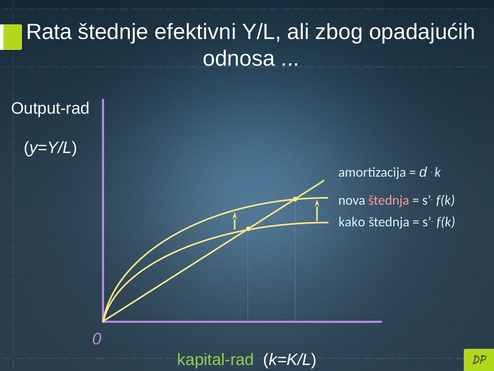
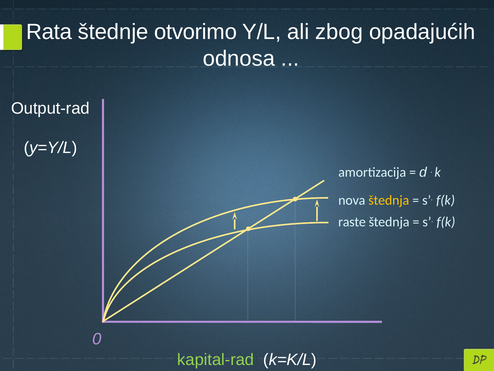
efektivni: efektivni -> otvorimo
štednja at (389, 200) colour: pink -> yellow
kako: kako -> raste
